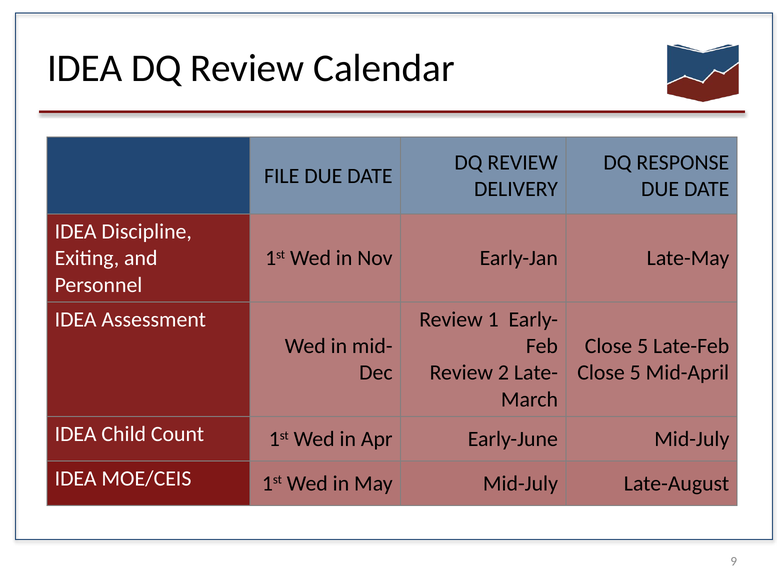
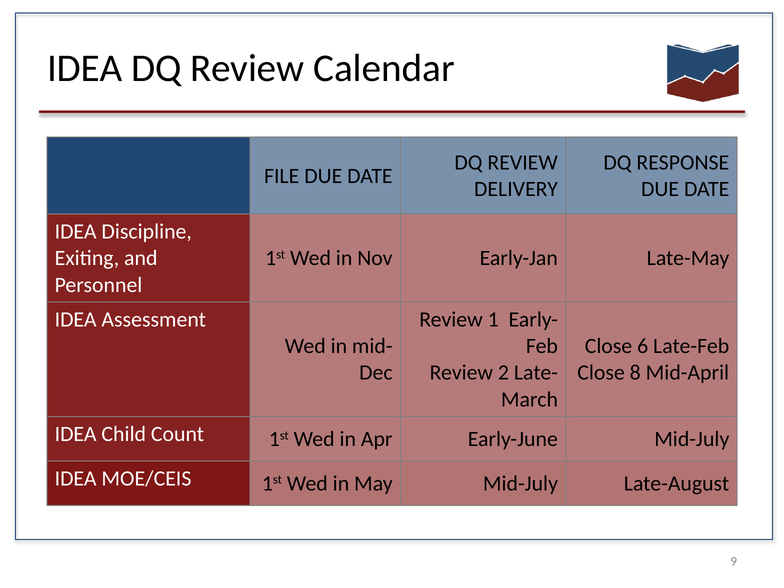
5 at (643, 346): 5 -> 6
5 at (635, 373): 5 -> 8
